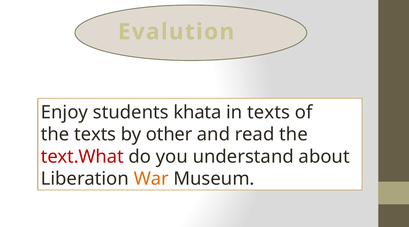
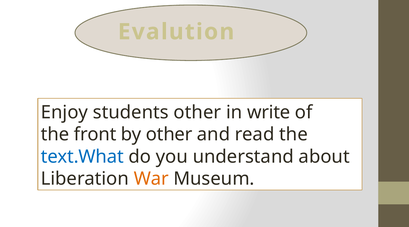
students khata: khata -> other
in texts: texts -> write
the texts: texts -> front
text.What colour: red -> blue
